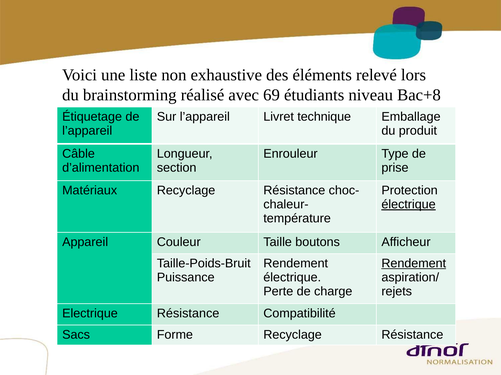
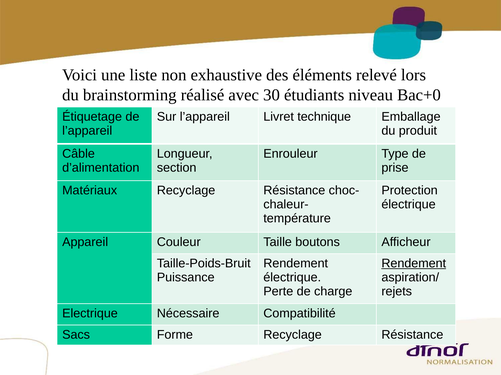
69: 69 -> 30
Bac+8: Bac+8 -> Bac+0
électrique at (409, 205) underline: present -> none
Electrique Résistance: Résistance -> Nécessaire
